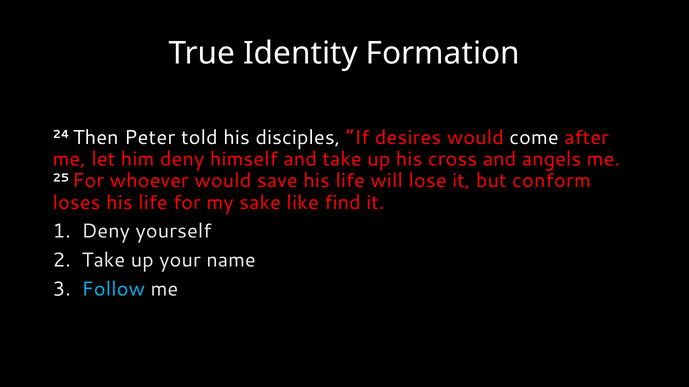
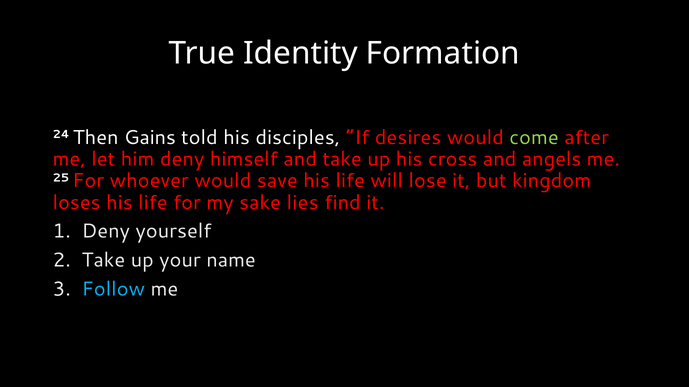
Peter: Peter -> Gains
come colour: white -> light green
conform: conform -> kingdom
like: like -> lies
